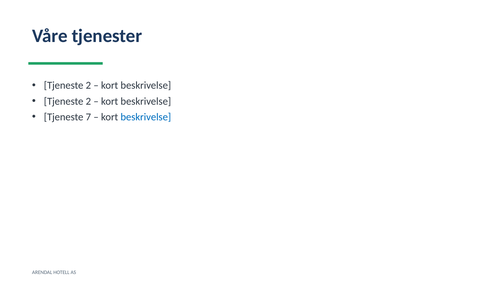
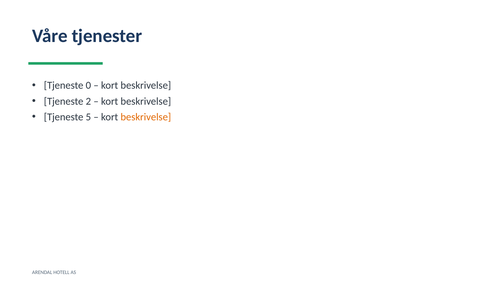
2 at (88, 85): 2 -> 0
7: 7 -> 5
beskrivelse at (146, 117) colour: blue -> orange
